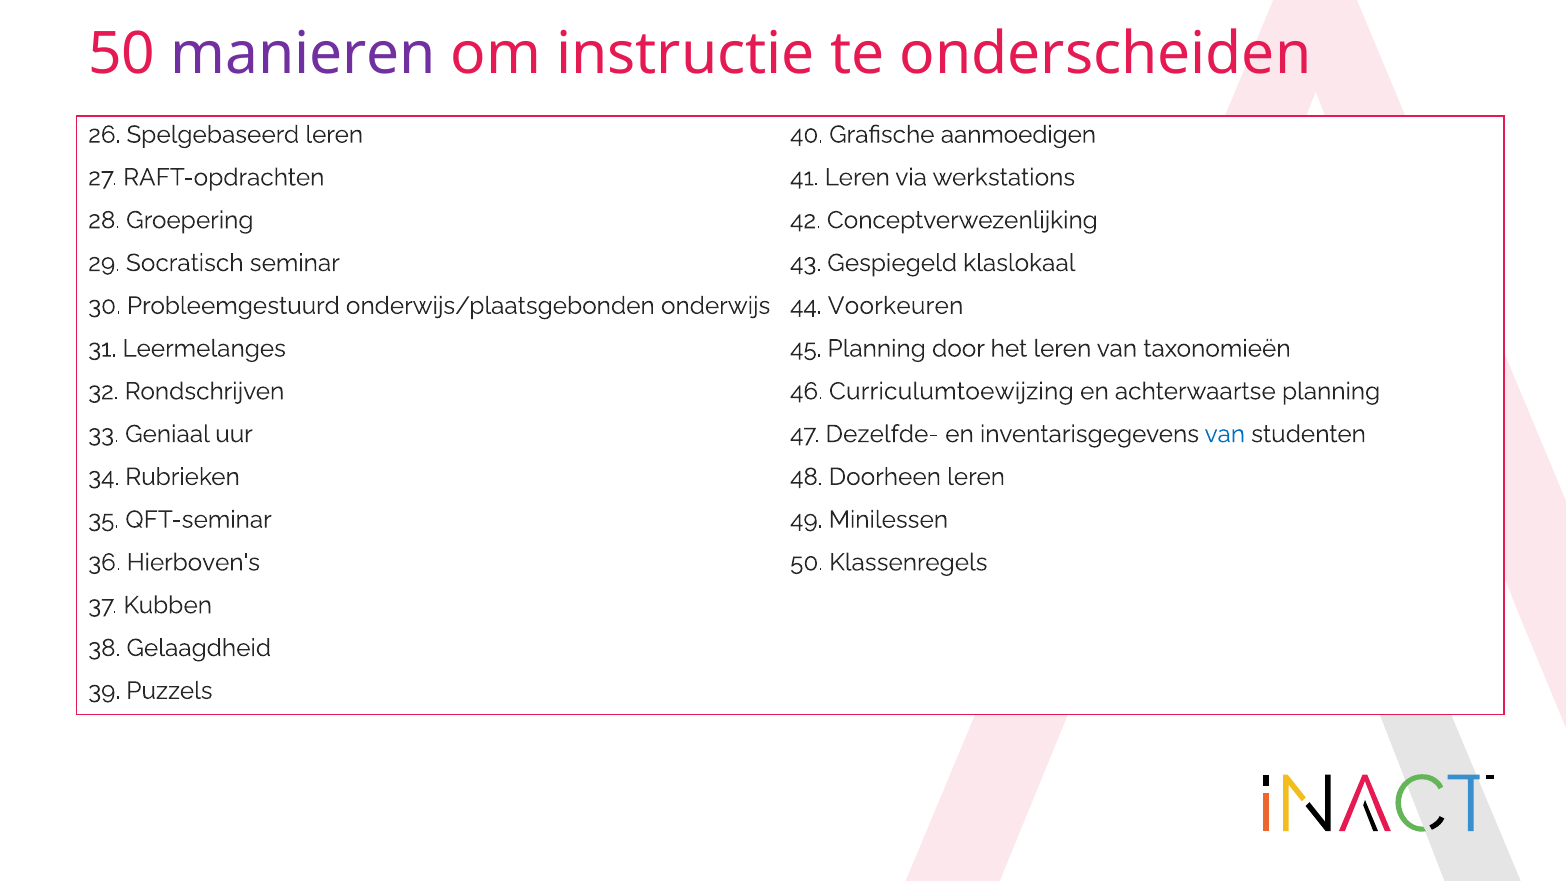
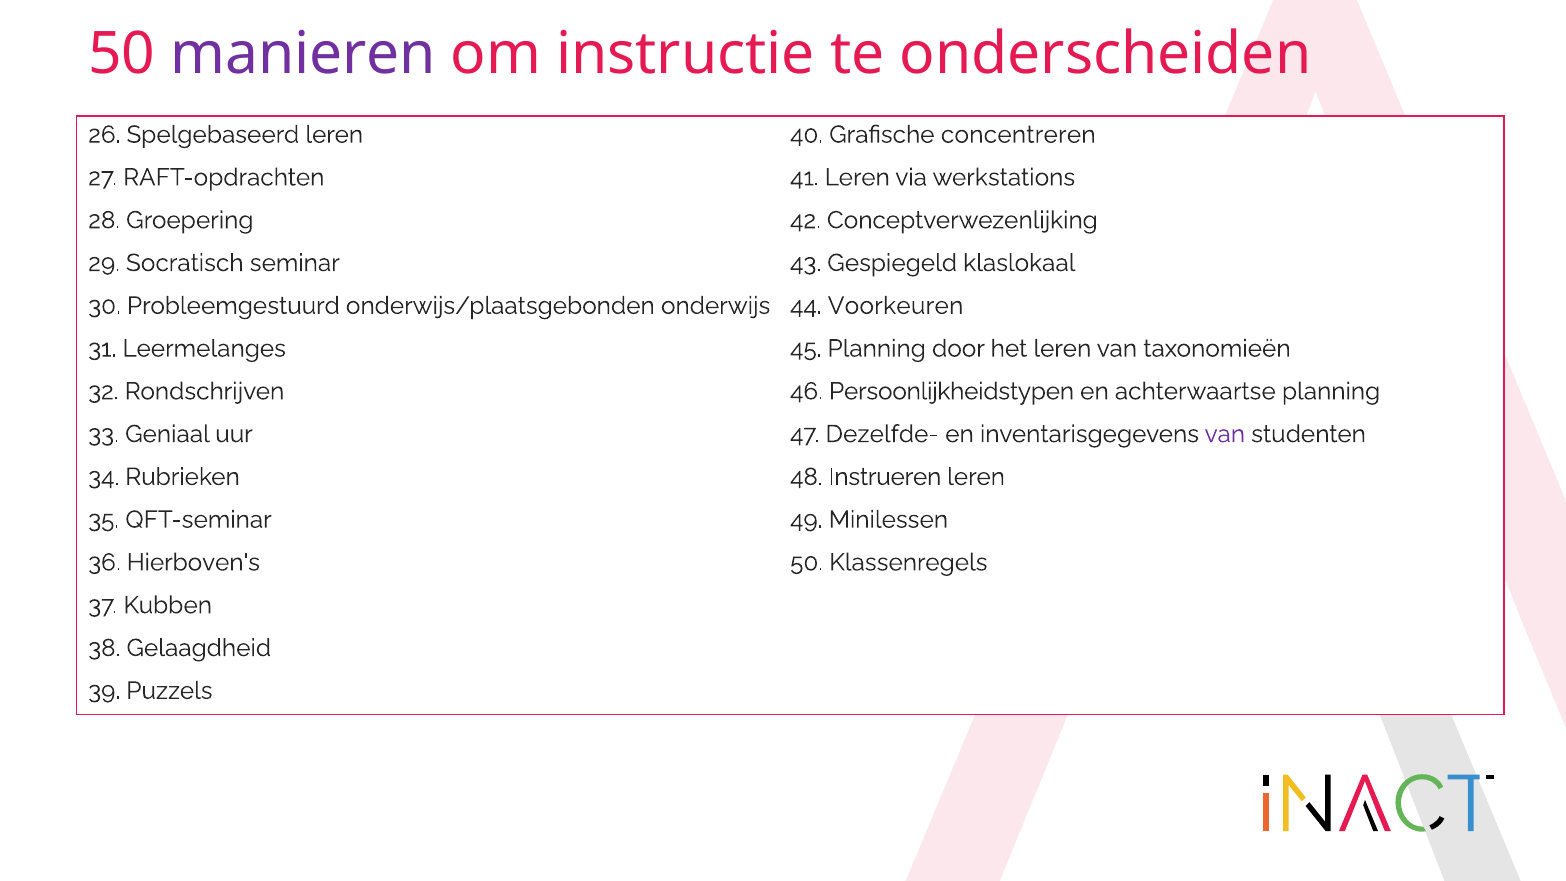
aanmoedigen: aanmoedigen -> concentreren
Curriculumtoewijzing: Curriculumtoewijzing -> Persoonlijkheidstypen
van at (1225, 434) colour: blue -> purple
Doorheen: Doorheen -> Instrueren
